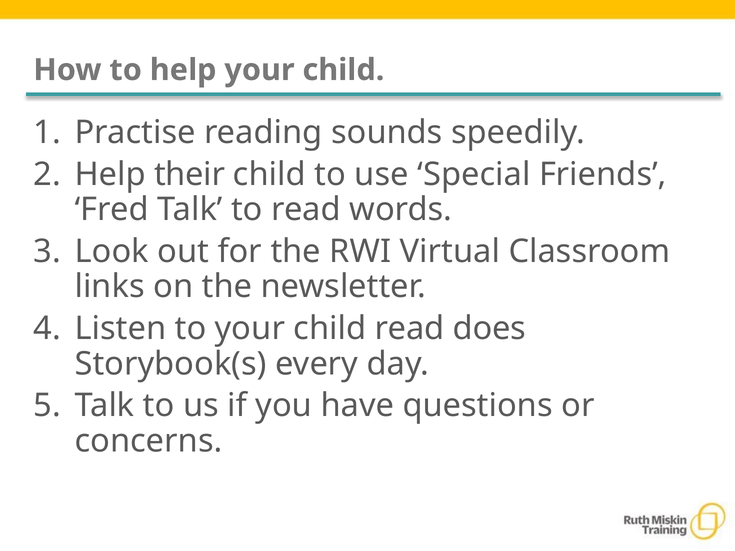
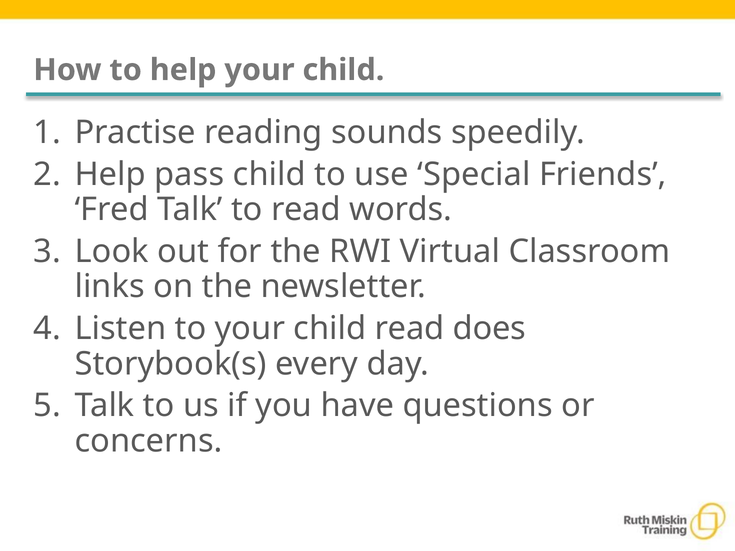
their: their -> pass
